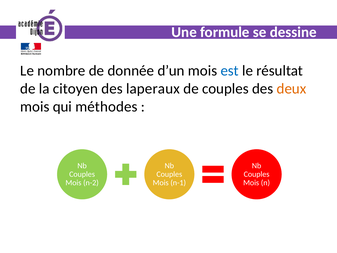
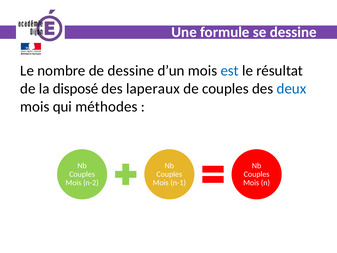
de donnée: donnée -> dessine
citoyen: citoyen -> disposé
deux colour: orange -> blue
